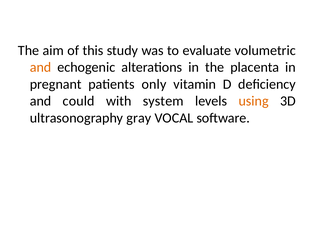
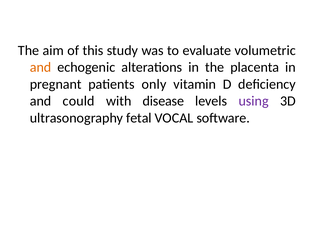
system: system -> disease
using colour: orange -> purple
gray: gray -> fetal
